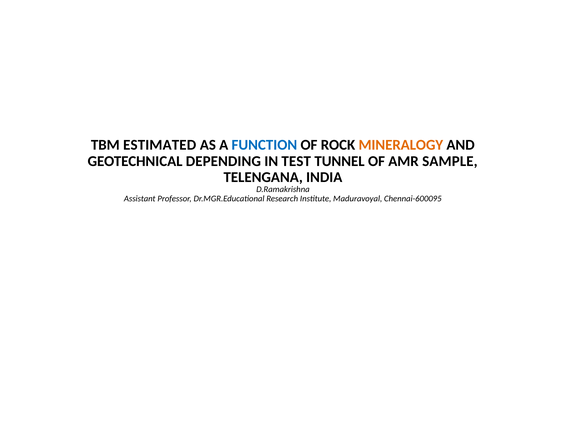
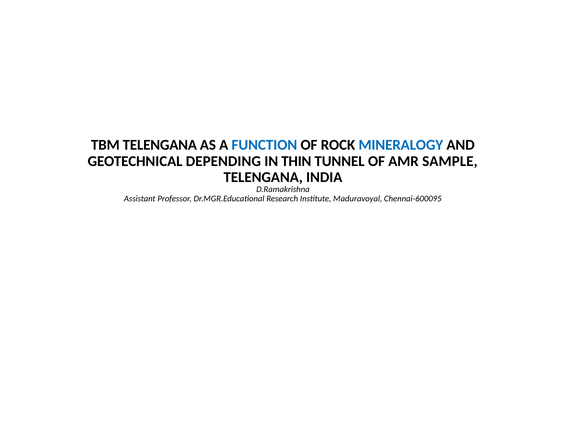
TBM ESTIMATED: ESTIMATED -> TELENGANA
MINERALOGY colour: orange -> blue
TEST: TEST -> THIN
